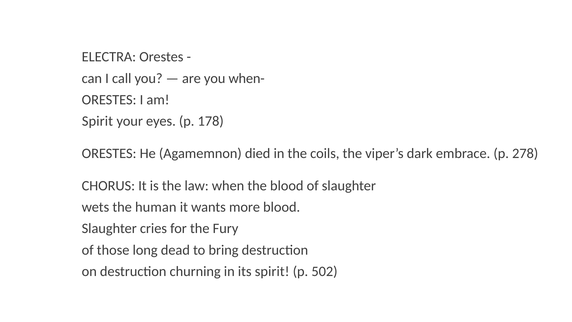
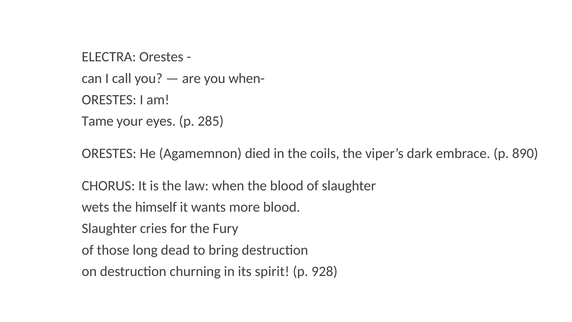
Spirit at (97, 121): Spirit -> Tame
178: 178 -> 285
278: 278 -> 890
human: human -> himself
502: 502 -> 928
